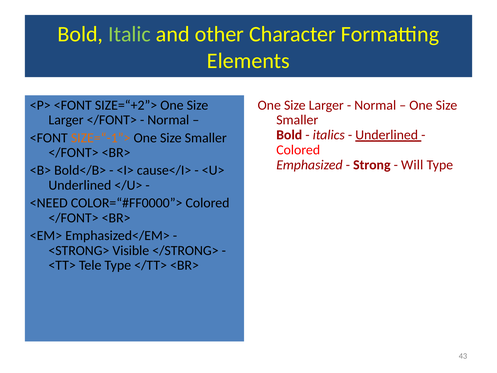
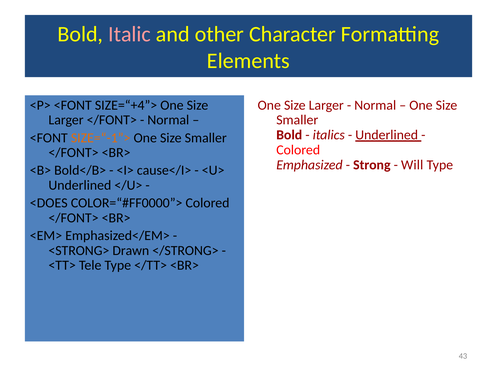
Italic colour: light green -> pink
SIZE=“+2”>: SIZE=“+2”> -> SIZE=“+4”>
<NEED: <NEED -> <DOES
Visible: Visible -> Drawn
